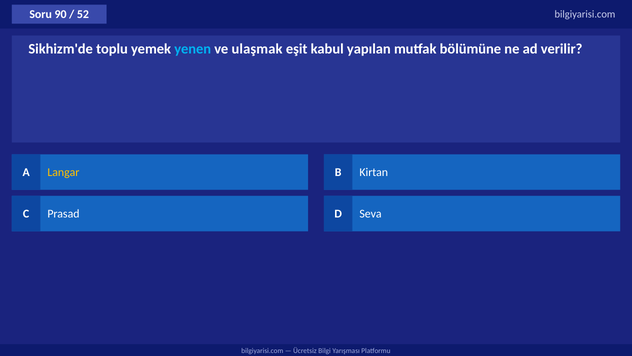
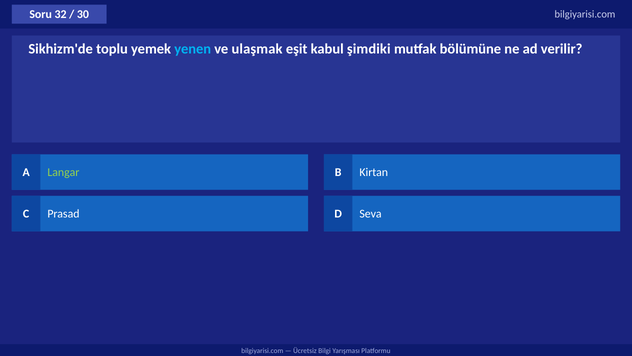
90: 90 -> 32
52: 52 -> 30
yapılan: yapılan -> şimdiki
Langar colour: yellow -> light green
